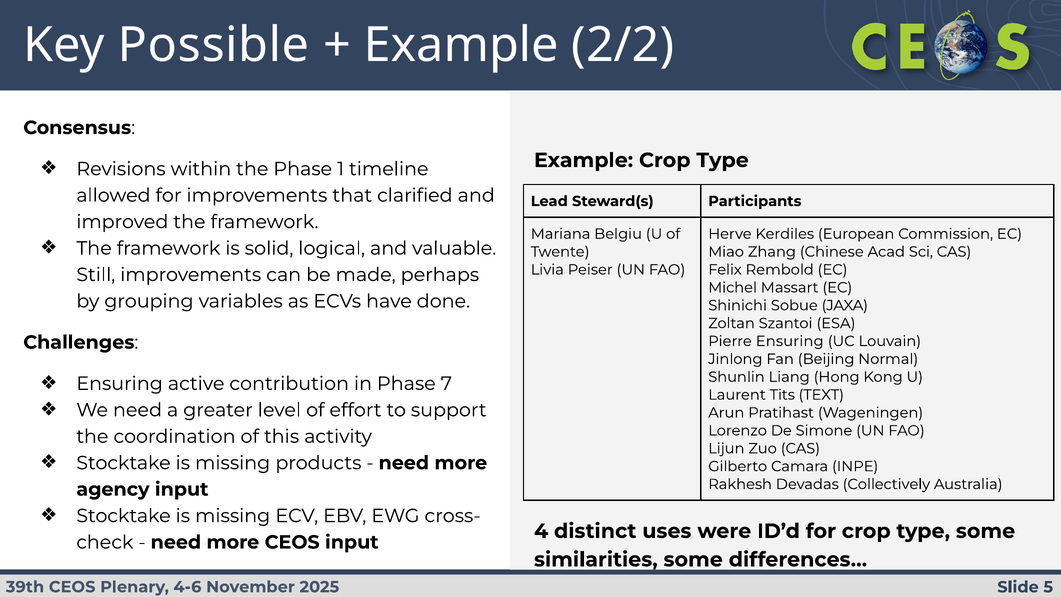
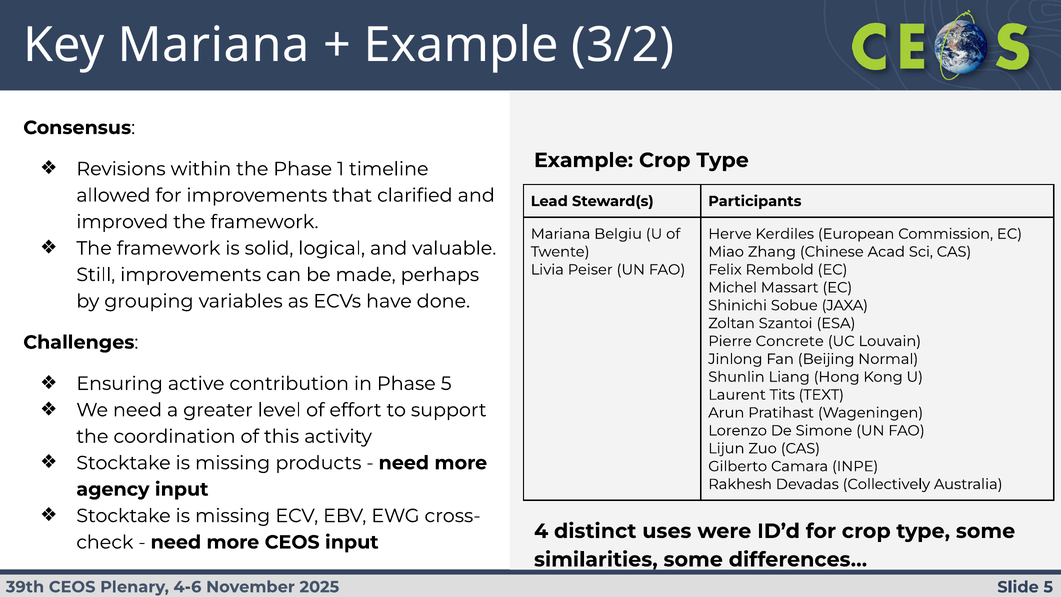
Key Possible: Possible -> Mariana
2/2: 2/2 -> 3/2
Pierre Ensuring: Ensuring -> Concrete
Phase 7: 7 -> 5
